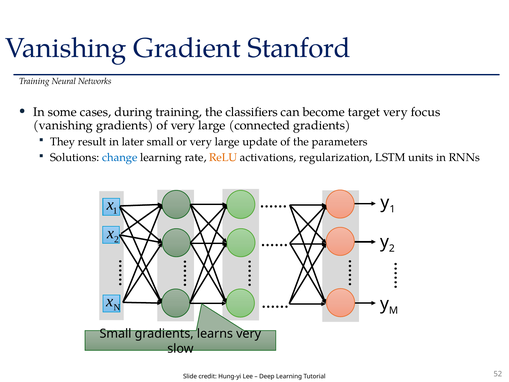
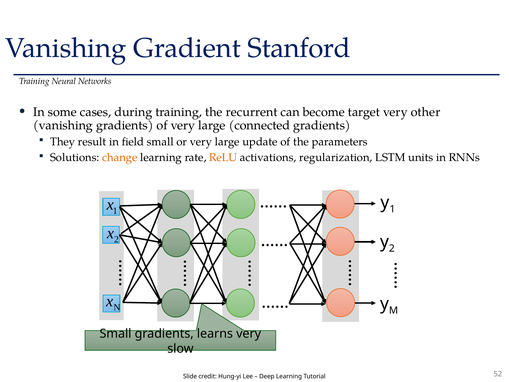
classifiers: classifiers -> recurrent
focus: focus -> other
later: later -> field
change colour: blue -> orange
